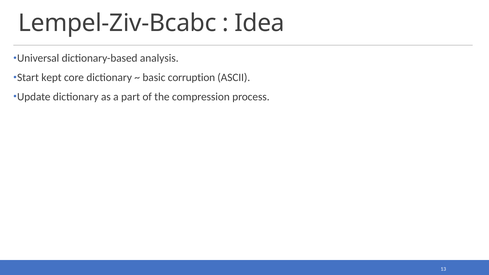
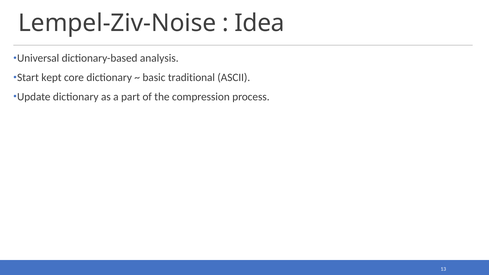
Lempel-Ziv-Bcabc: Lempel-Ziv-Bcabc -> Lempel-Ziv-Noise
corruption: corruption -> traditional
